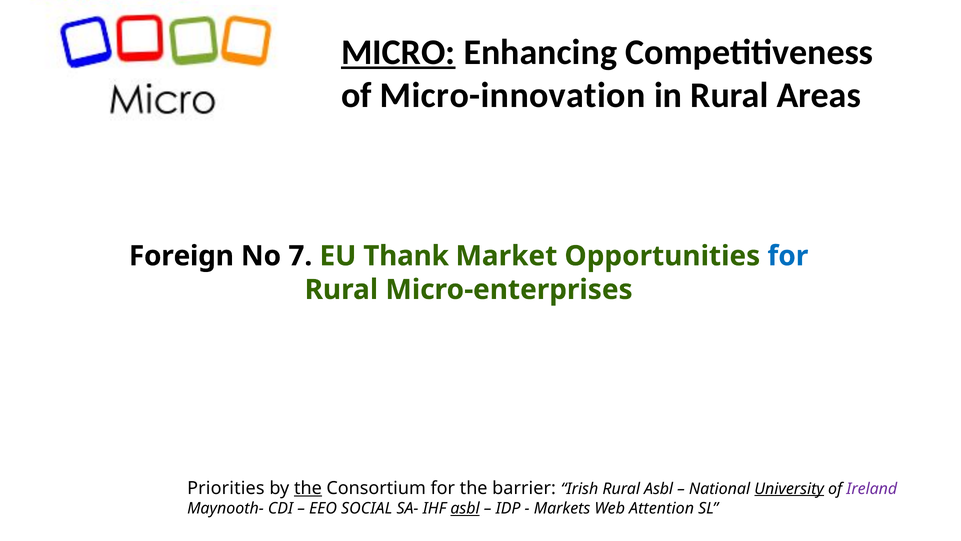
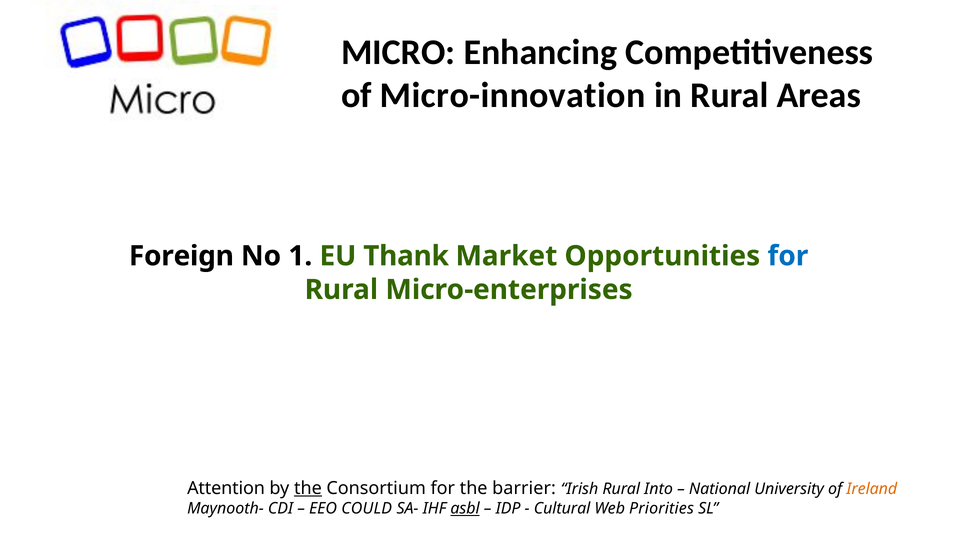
MICRO underline: present -> none
7: 7 -> 1
Priorities: Priorities -> Attention
Rural Asbl: Asbl -> Into
University underline: present -> none
Ireland colour: purple -> orange
SOCIAL: SOCIAL -> COULD
Markets: Markets -> Cultural
Attention: Attention -> Priorities
